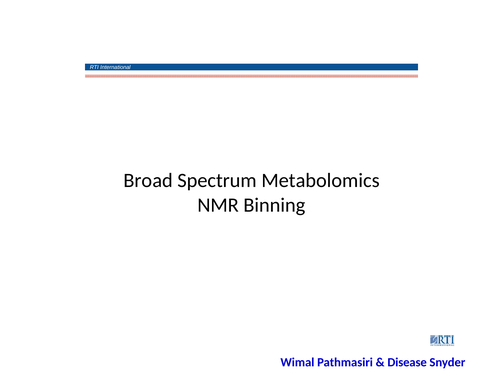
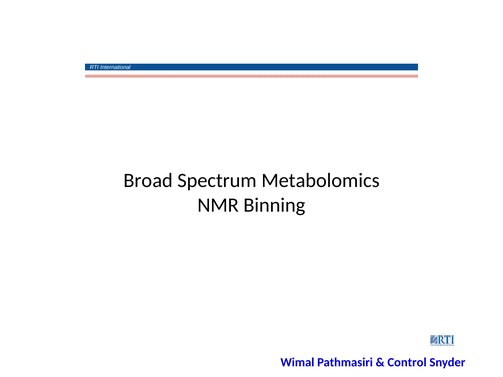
Disease: Disease -> Control
